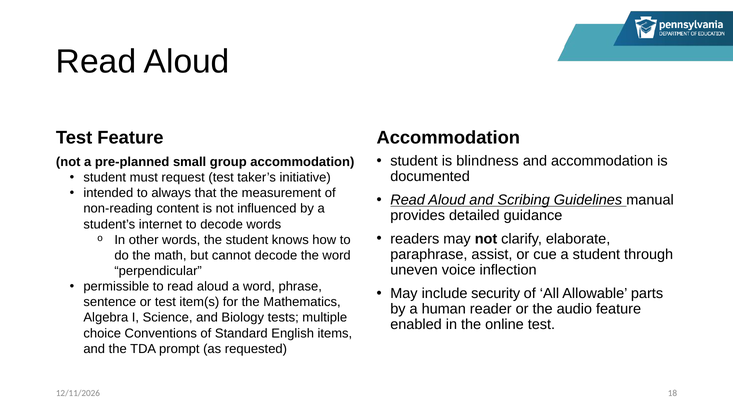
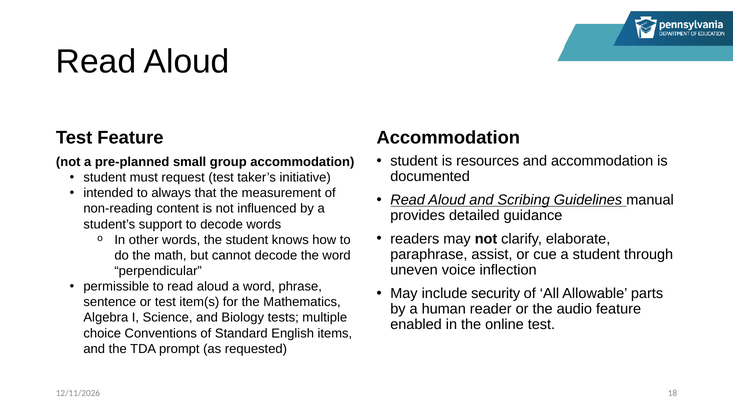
blindness: blindness -> resources
internet: internet -> support
